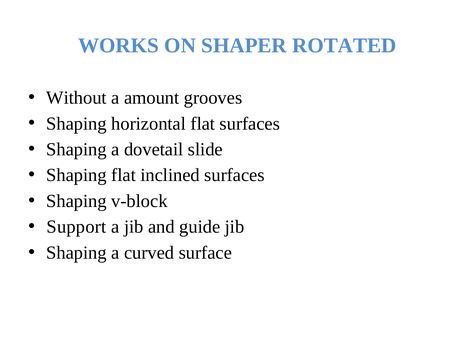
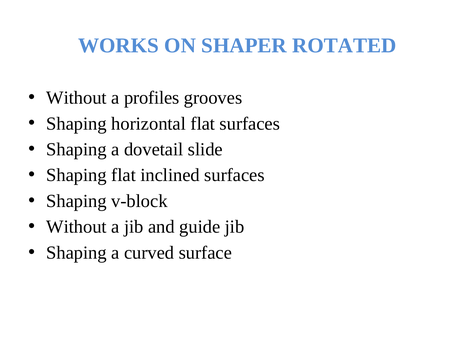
amount: amount -> profiles
Support at (76, 227): Support -> Without
